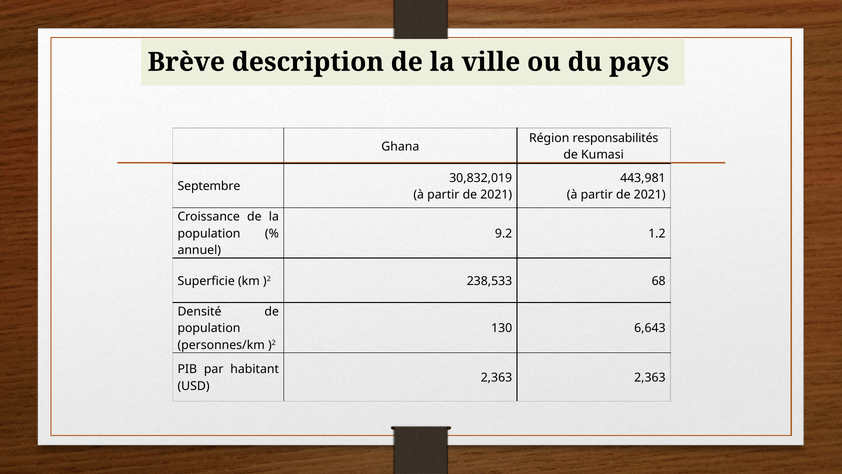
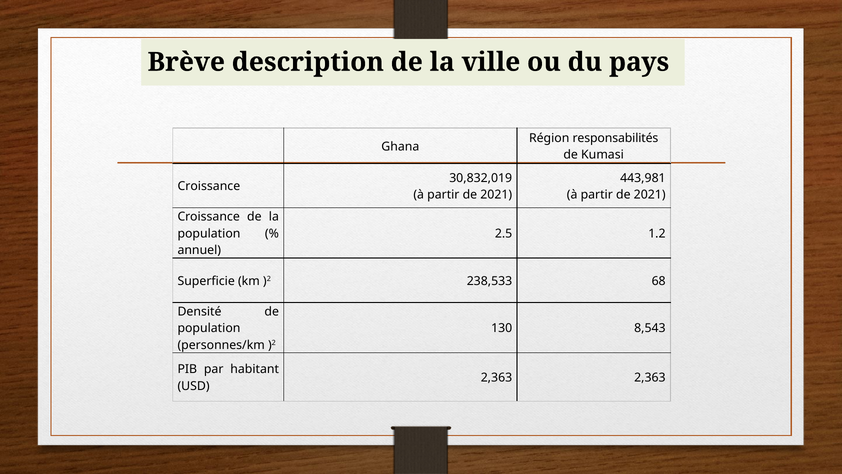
Septembre at (209, 186): Septembre -> Croissance
9.2: 9.2 -> 2.5
6,643: 6,643 -> 8,543
